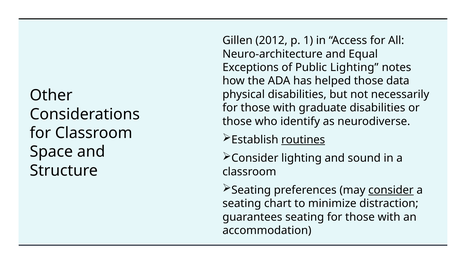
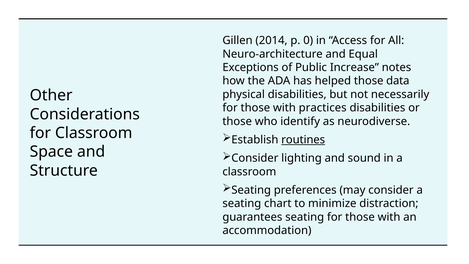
2012: 2012 -> 2014
1: 1 -> 0
Public Lighting: Lighting -> Increase
graduate: graduate -> practices
consider at (391, 190) underline: present -> none
